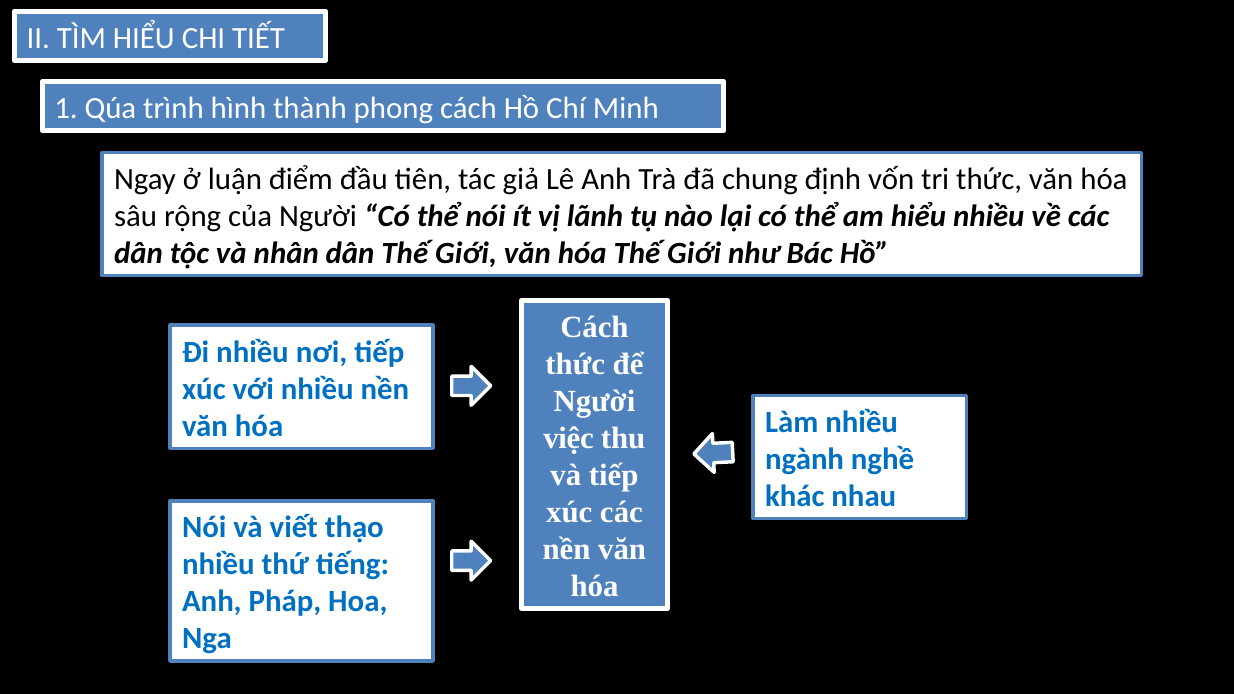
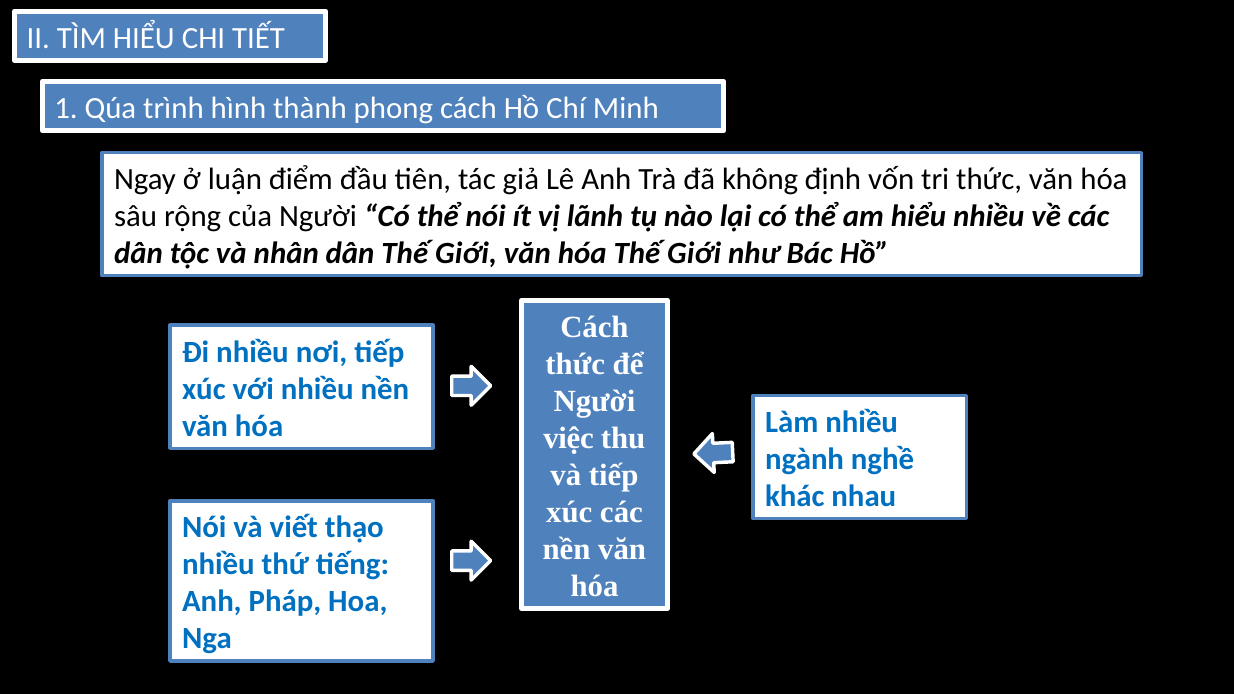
chung: chung -> không
